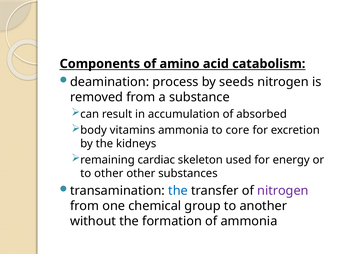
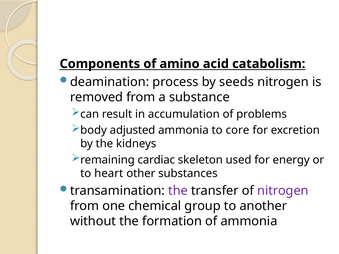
absorbed: absorbed -> problems
vitamins: vitamins -> adjusted
to other: other -> heart
the at (178, 191) colour: blue -> purple
